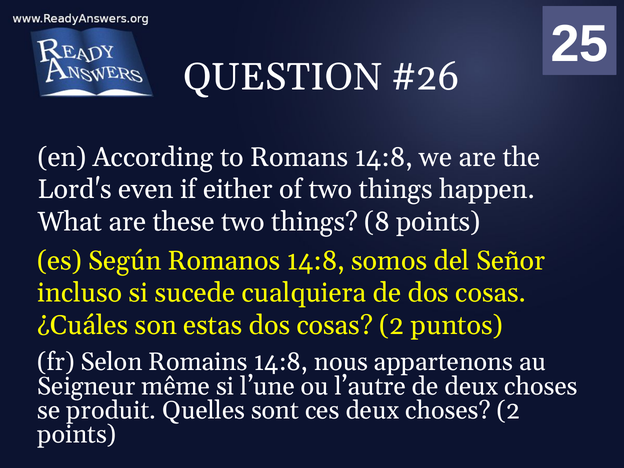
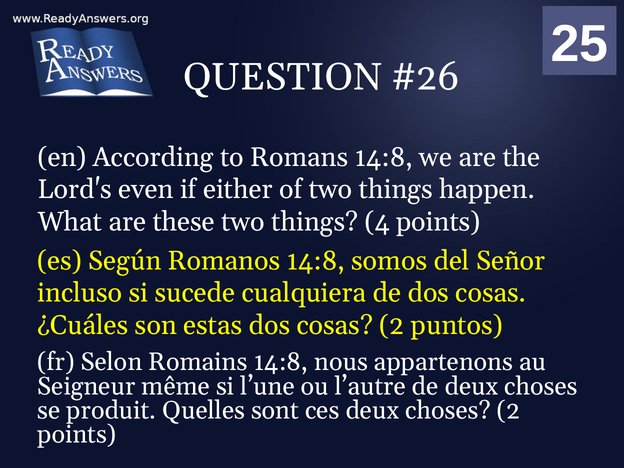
8: 8 -> 4
